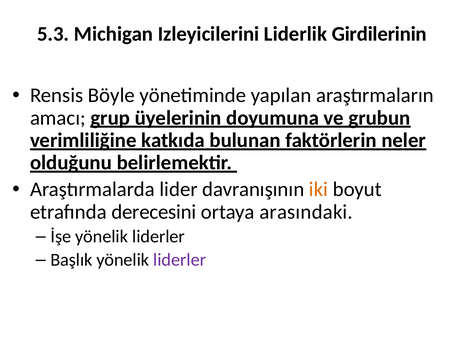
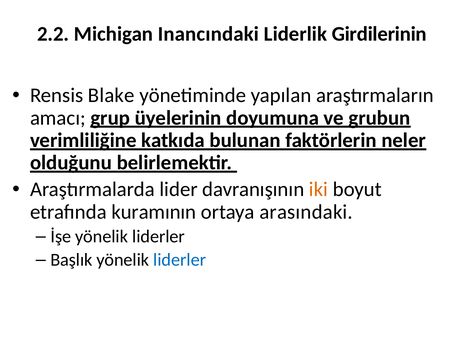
5.3: 5.3 -> 2.2
Izleyicilerini: Izleyicilerini -> Inancındaki
Böyle: Böyle -> Blake
derecesini: derecesini -> kuramının
liderler at (180, 260) colour: purple -> blue
